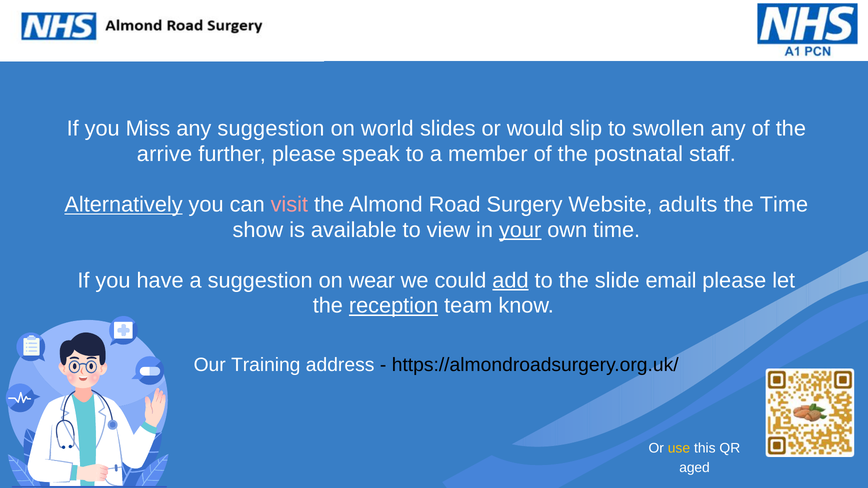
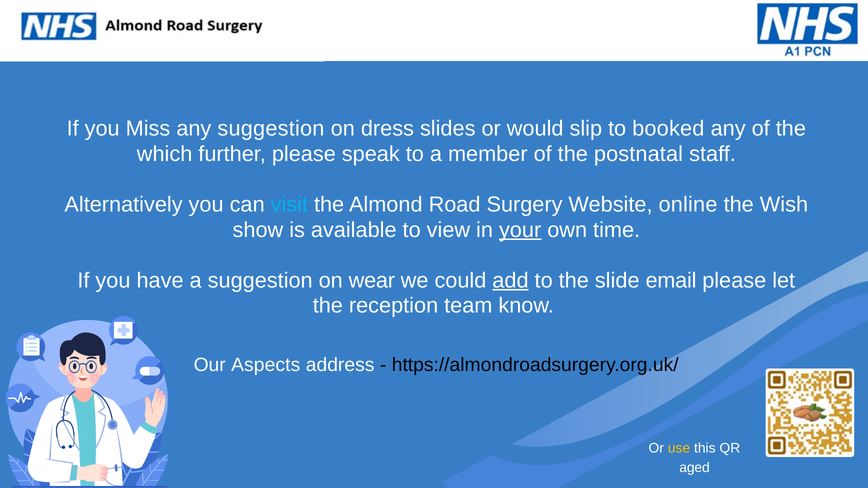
world: world -> dress
swollen: swollen -> booked
arrive: arrive -> which
Alternatively underline: present -> none
visit colour: pink -> light blue
adults: adults -> online
the Time: Time -> Wish
reception underline: present -> none
Training: Training -> Aspects
